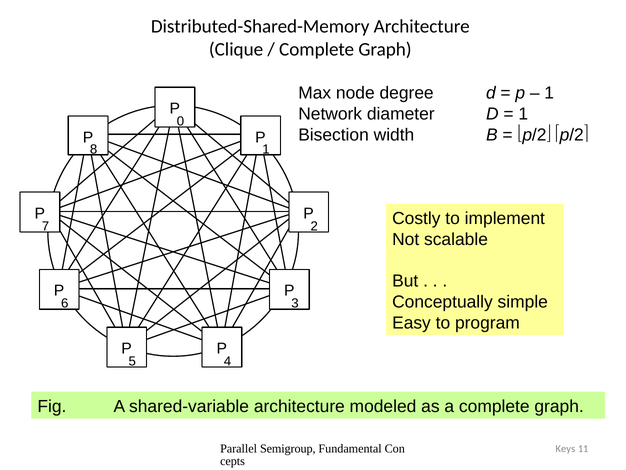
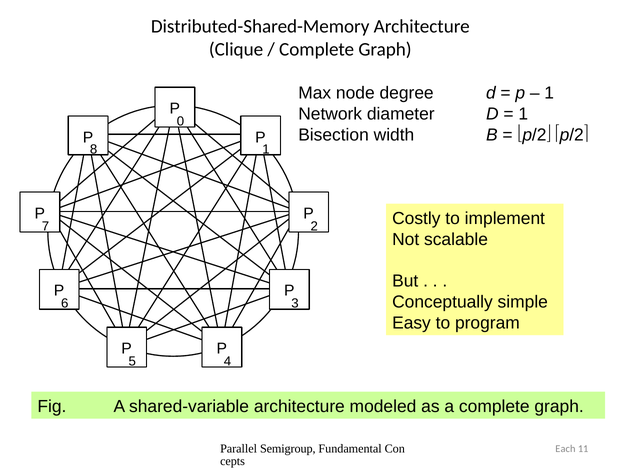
Keys: Keys -> Each
